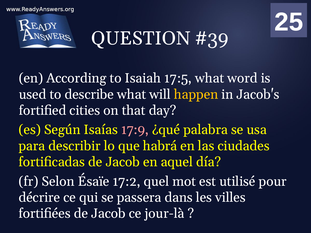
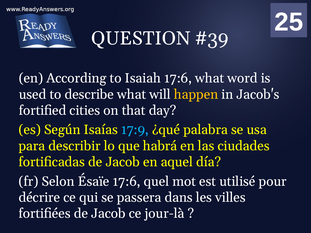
Isaiah 17:5: 17:5 -> 17:6
17:9 colour: pink -> light blue
Ésaïe 17:2: 17:2 -> 17:6
